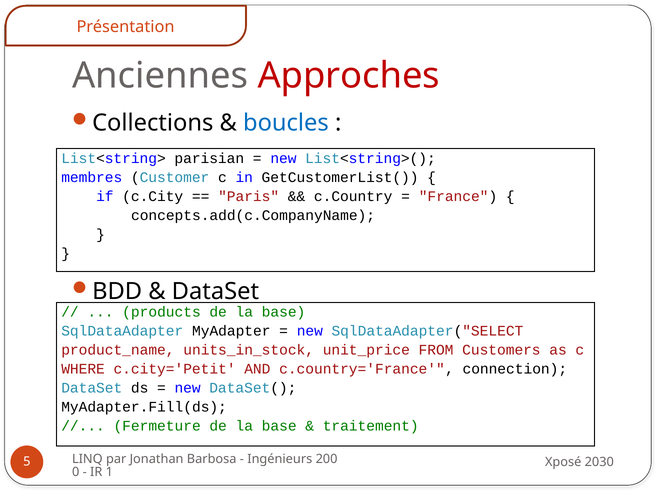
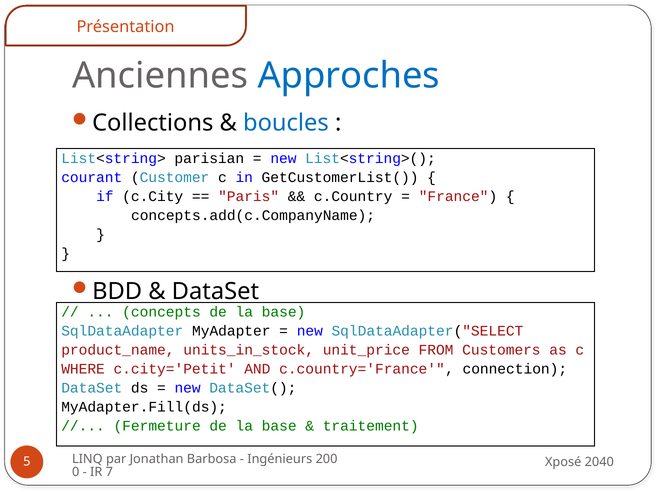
Approches colour: red -> blue
membres: membres -> courant
products: products -> concepts
2030: 2030 -> 2040
1: 1 -> 7
